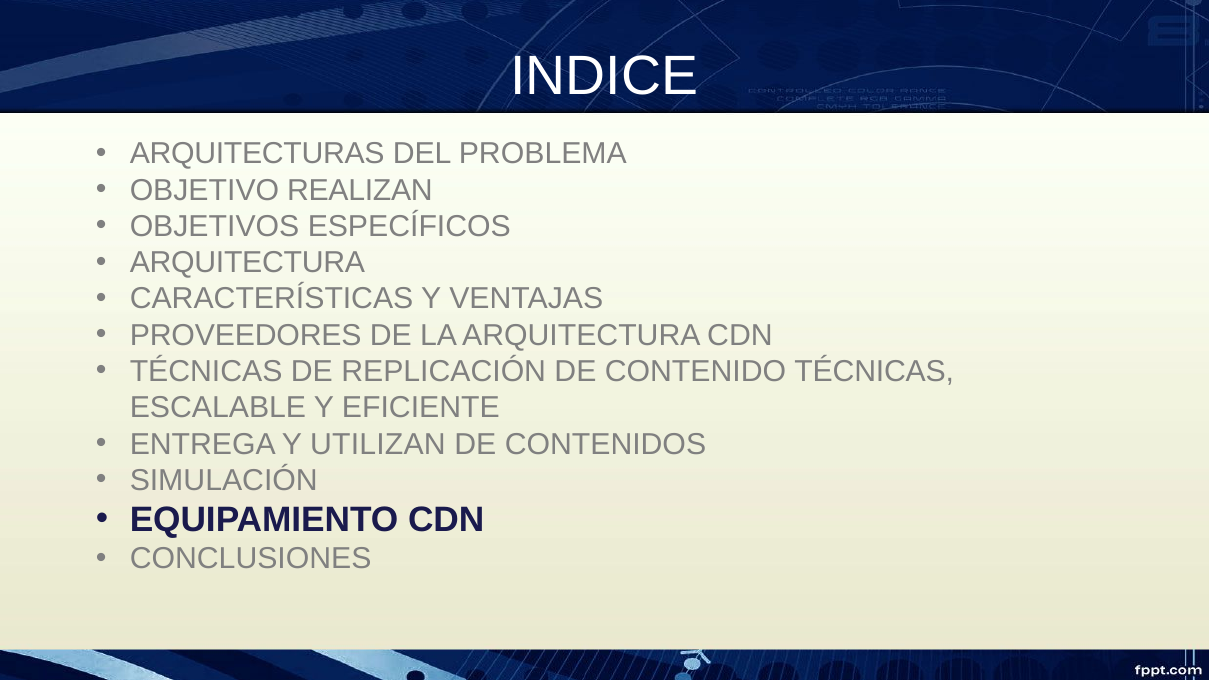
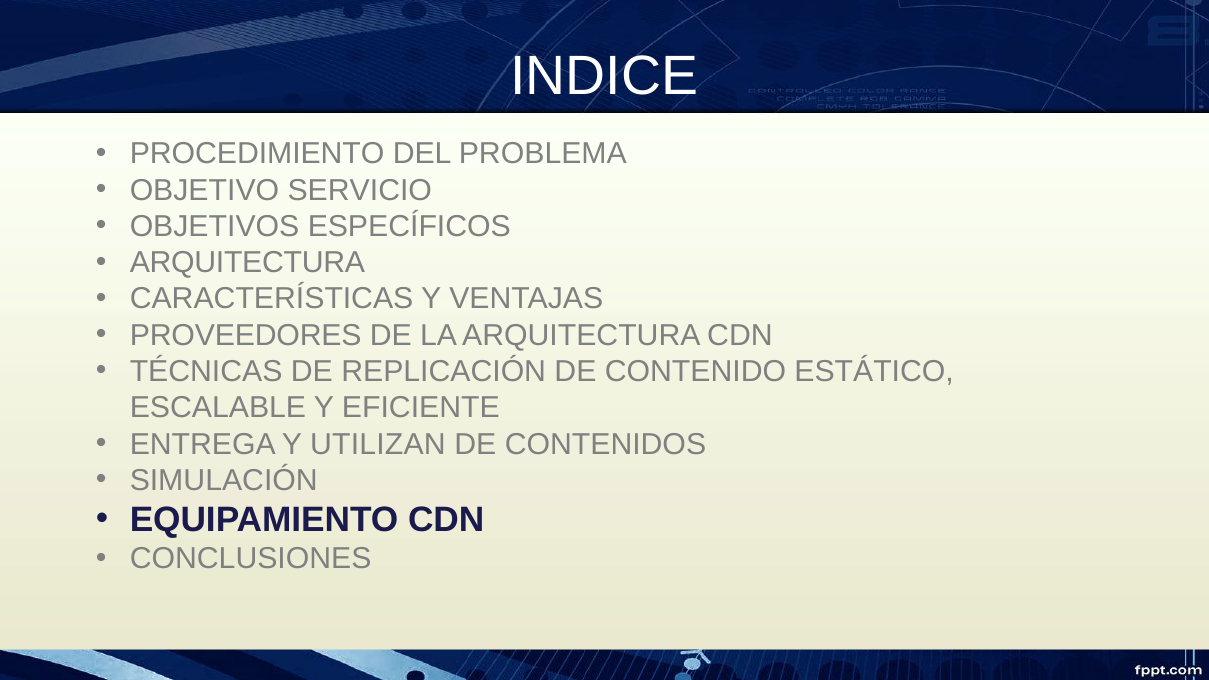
ARQUITECTURAS: ARQUITECTURAS -> PROCEDIMIENTO
REALIZAN: REALIZAN -> SERVICIO
CONTENIDO TÉCNICAS: TÉCNICAS -> ESTÁTICO
